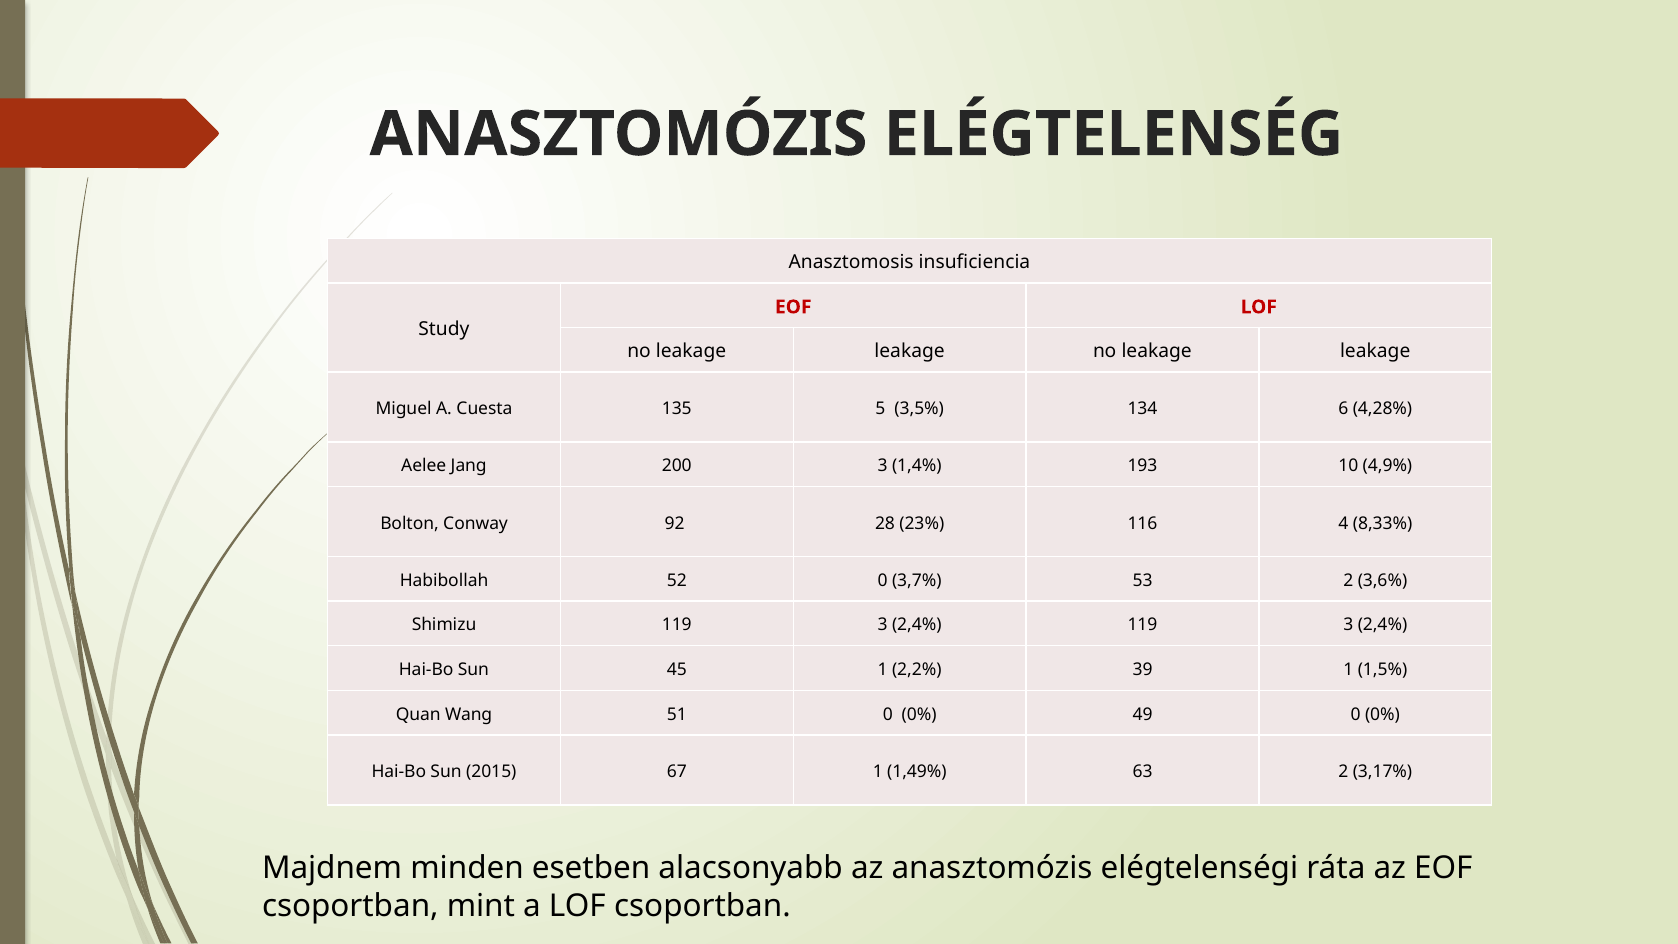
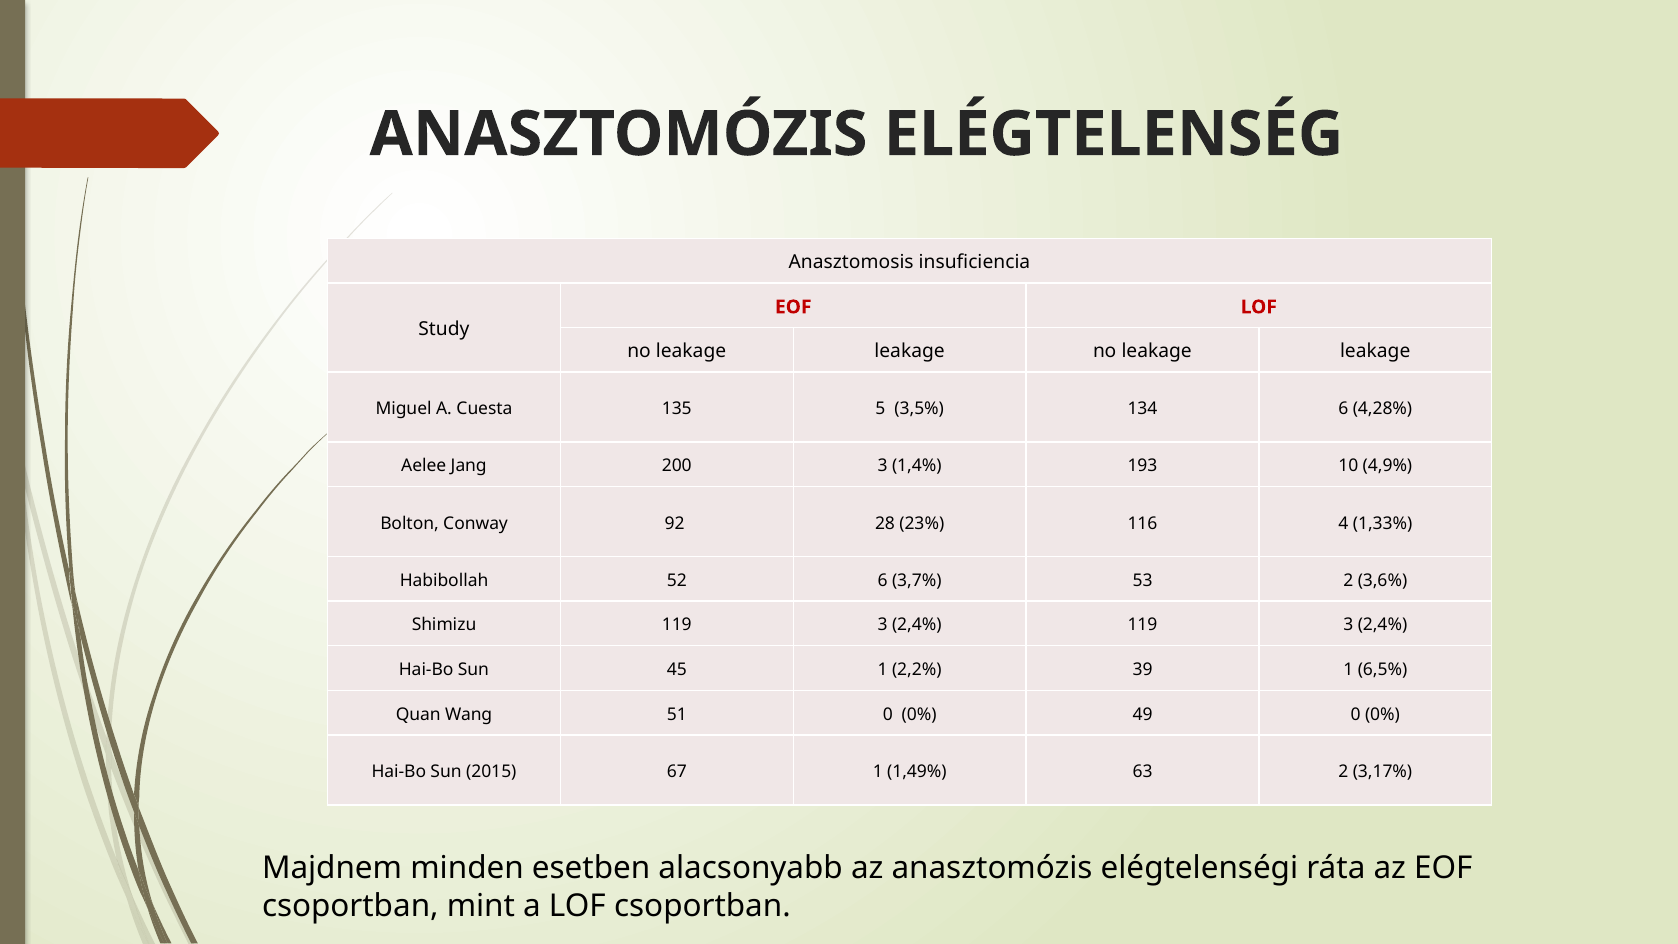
8,33%: 8,33% -> 1,33%
52 0: 0 -> 6
1,5%: 1,5% -> 6,5%
